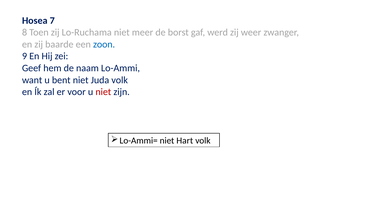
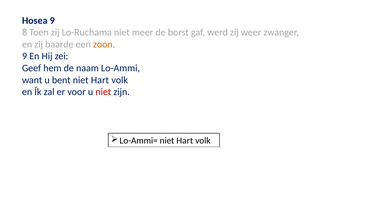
Hosea 7: 7 -> 9
zoon colour: blue -> orange
bent niet Juda: Juda -> Hart
